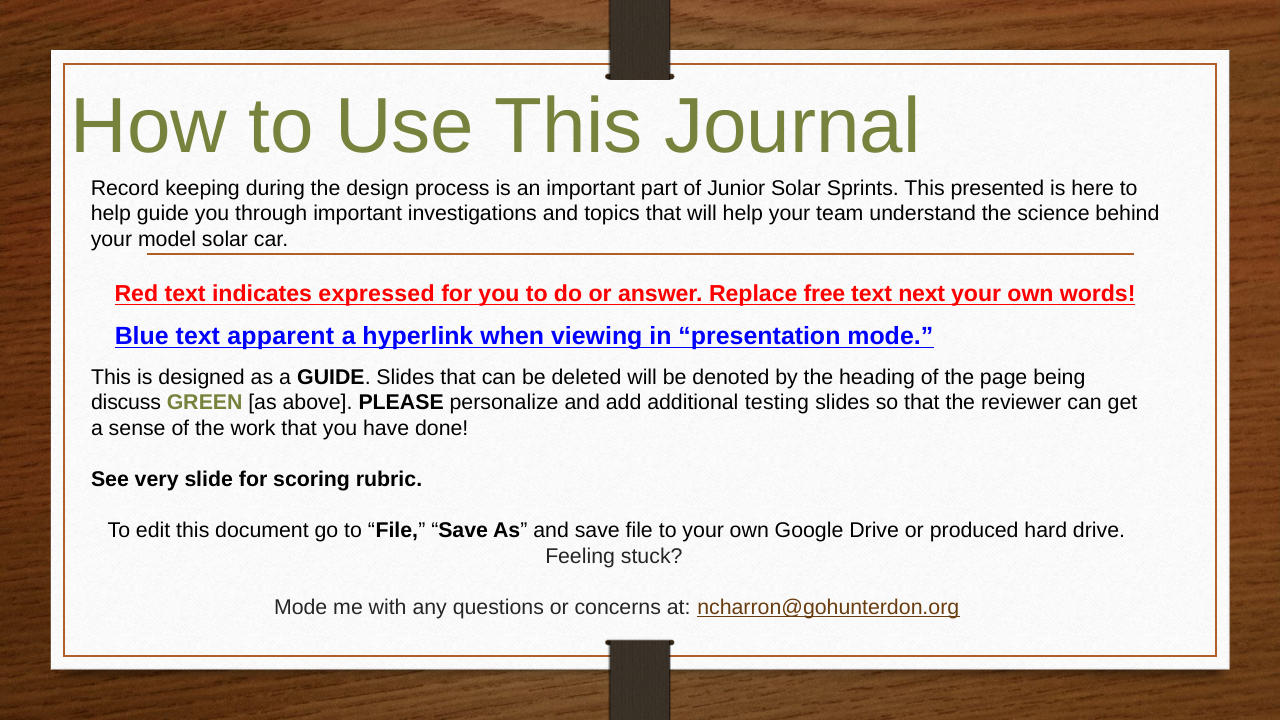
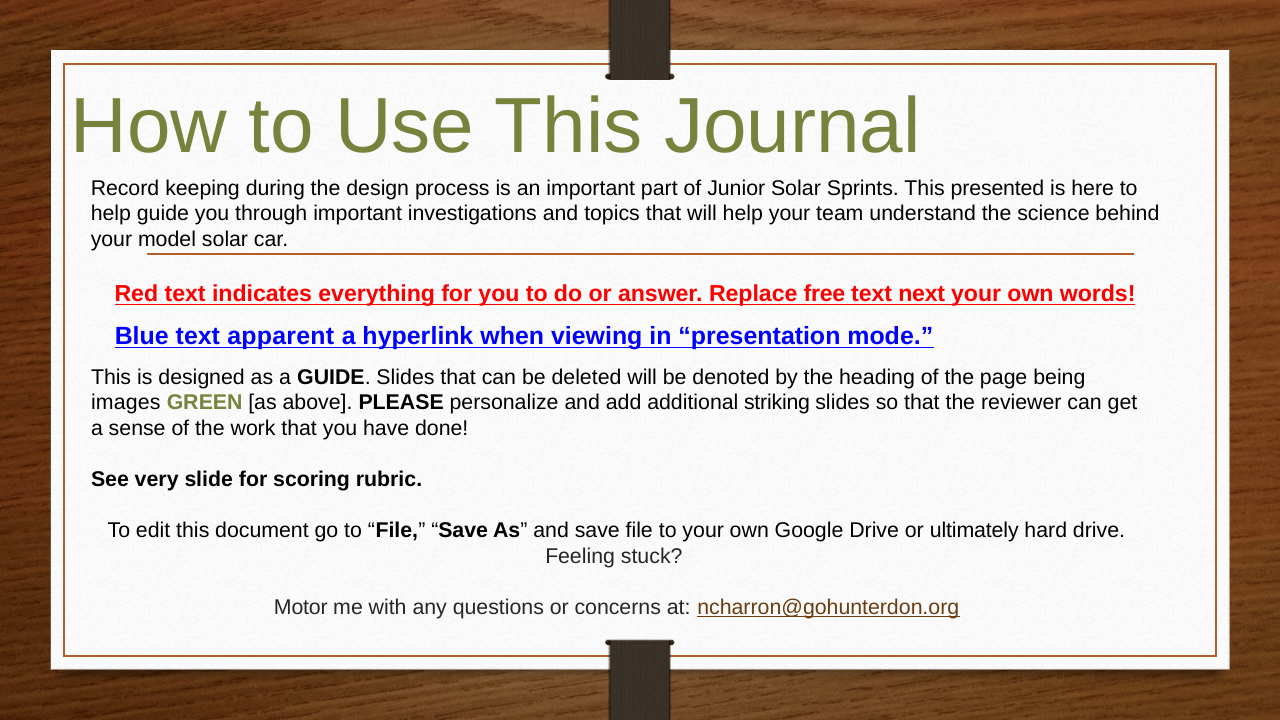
expressed: expressed -> everything
discuss: discuss -> images
testing: testing -> striking
produced: produced -> ultimately
Mode at (301, 608): Mode -> Motor
